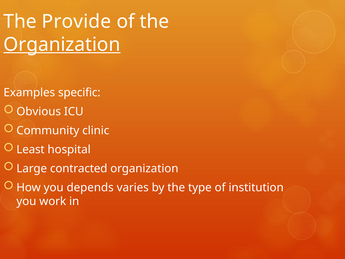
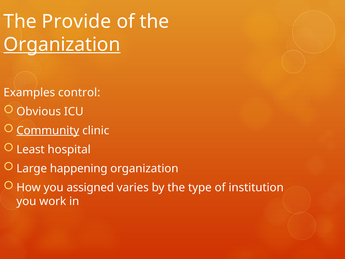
specific: specific -> control
Community underline: none -> present
contracted: contracted -> happening
depends: depends -> assigned
